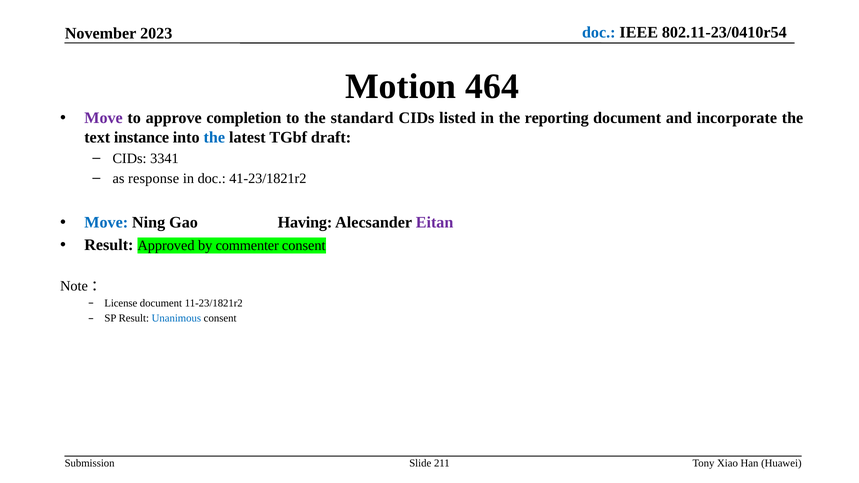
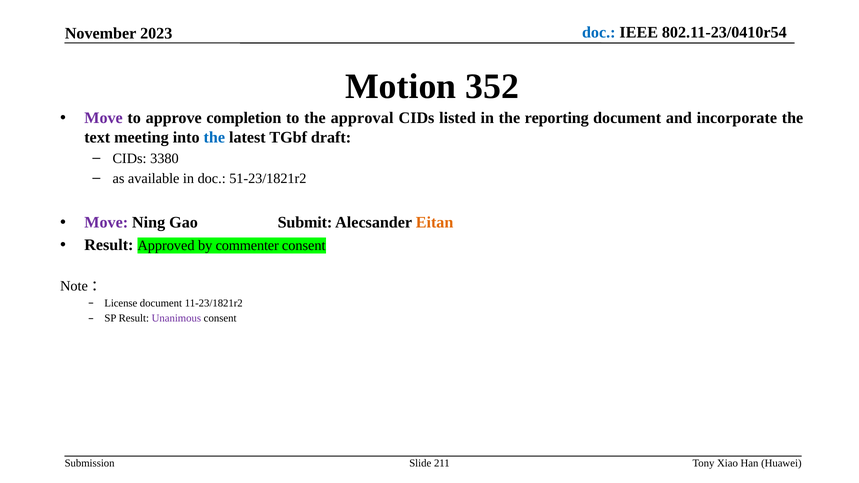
464: 464 -> 352
standard: standard -> approval
instance: instance -> meeting
3341: 3341 -> 3380
response: response -> available
41-23/1821r2: 41-23/1821r2 -> 51-23/1821r2
Move at (106, 223) colour: blue -> purple
Having: Having -> Submit
Eitan colour: purple -> orange
Unanimous colour: blue -> purple
